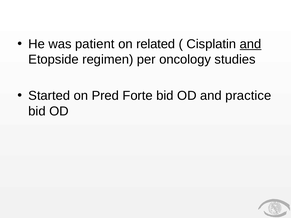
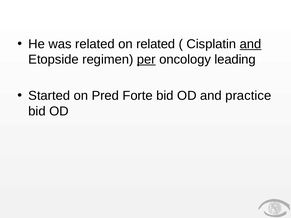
was patient: patient -> related
per underline: none -> present
studies: studies -> leading
